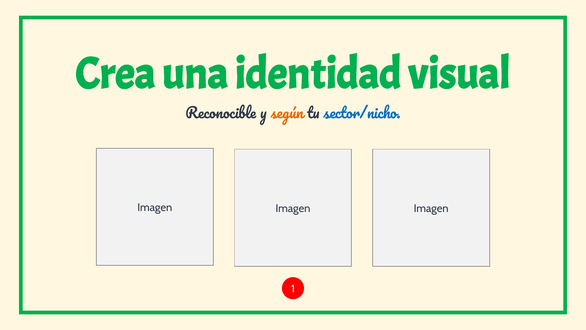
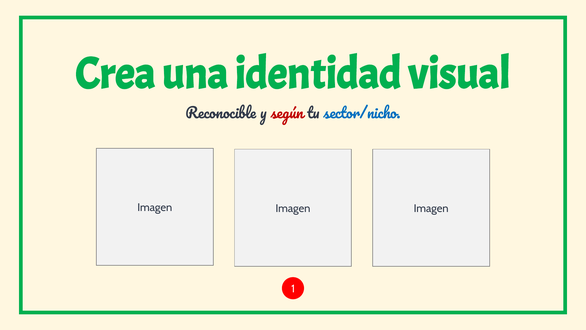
según colour: orange -> red
